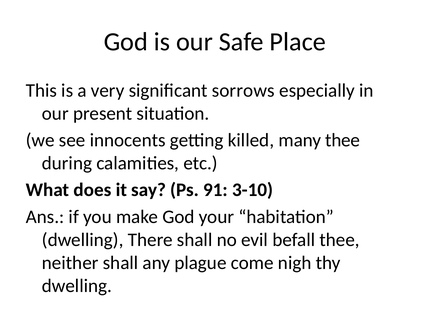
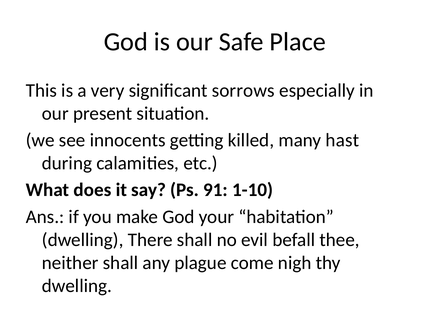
many thee: thee -> hast
3-10: 3-10 -> 1-10
